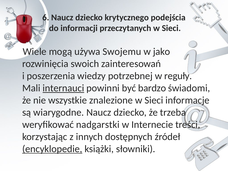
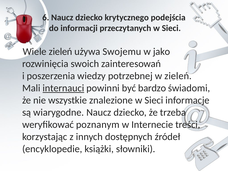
Wiele mogą: mogą -> zieleń
w reguły: reguły -> zieleń
nadgarstki: nadgarstki -> poznanym
encyklopedie underline: present -> none
